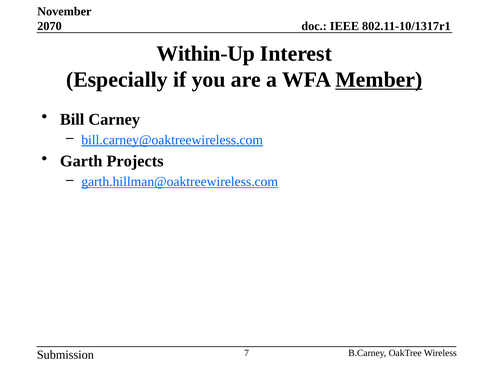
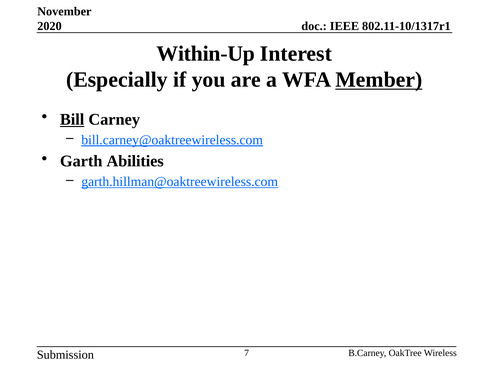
2070: 2070 -> 2020
Bill underline: none -> present
Projects: Projects -> Abilities
